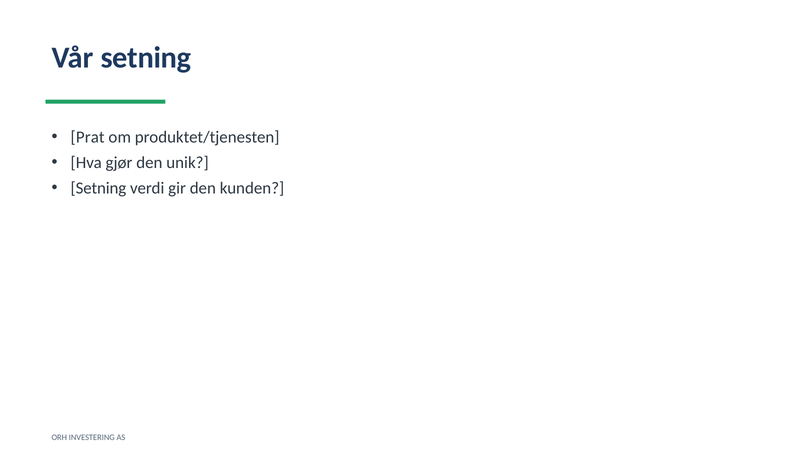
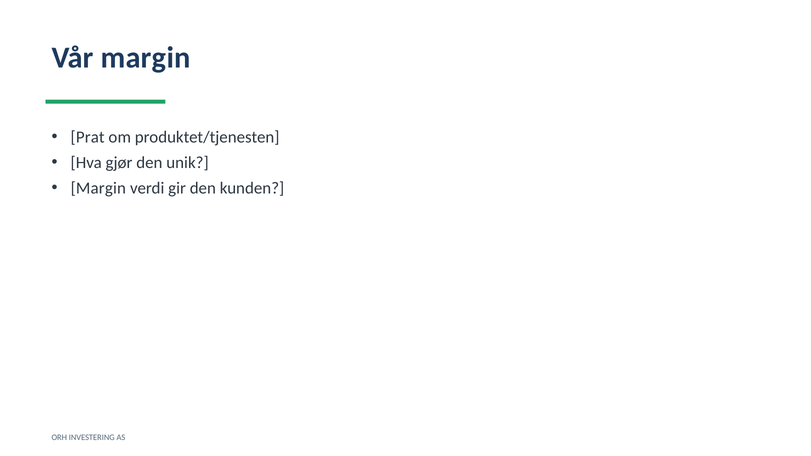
Vår setning: setning -> margin
Setning at (98, 188): Setning -> Margin
